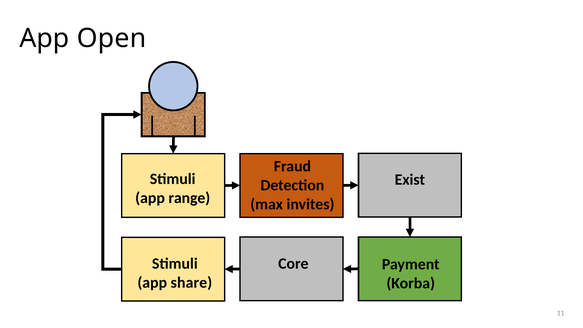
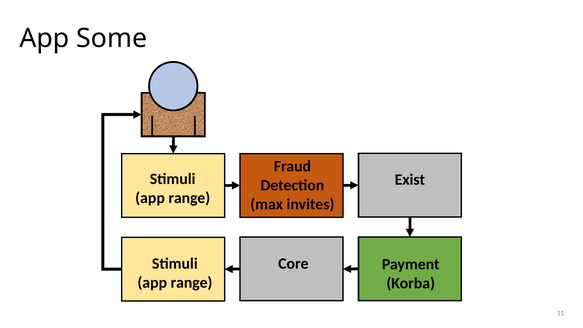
Open: Open -> Some
share at (191, 283): share -> range
